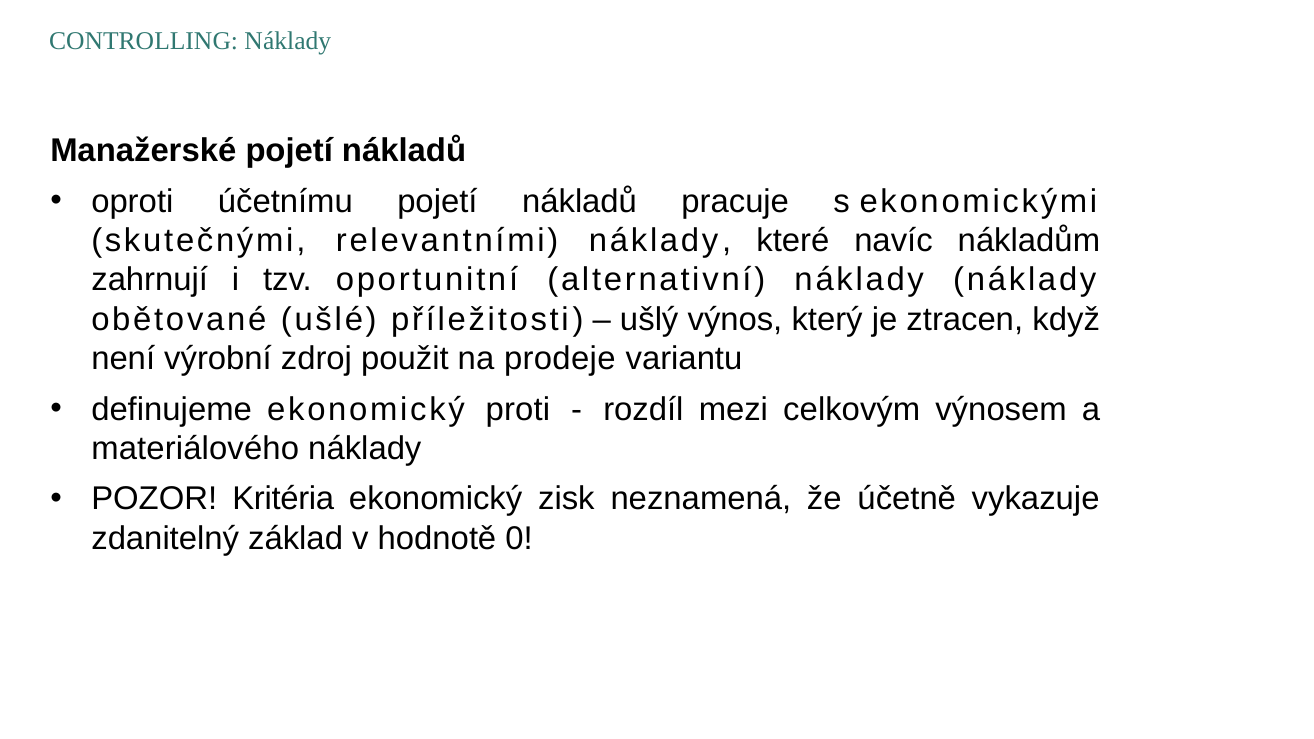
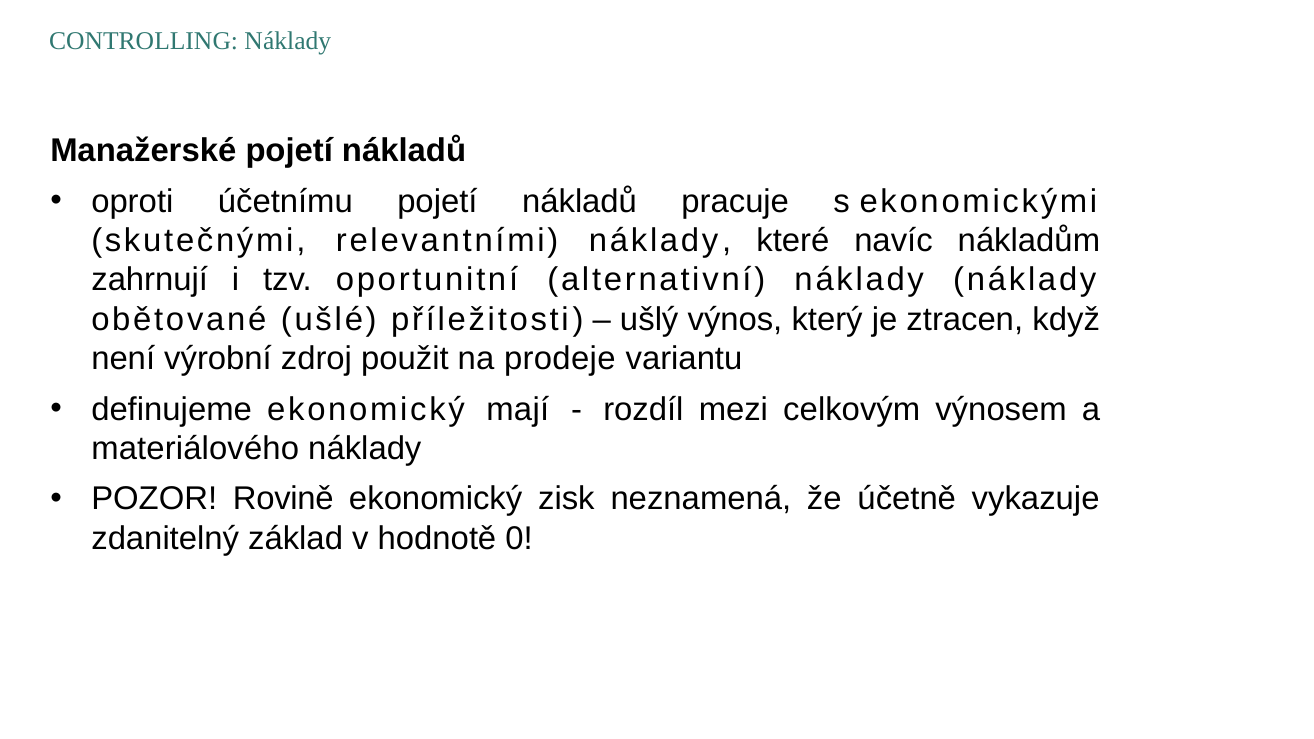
proti: proti -> mají
Kritéria: Kritéria -> Rovině
